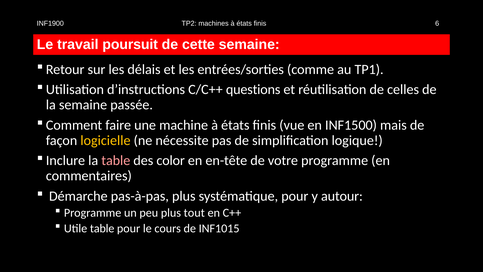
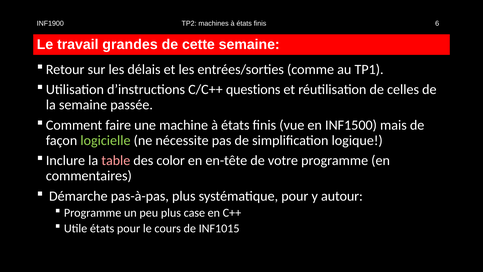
poursuit: poursuit -> grandes
logicielle colour: yellow -> light green
tout: tout -> case
Utile table: table -> états
